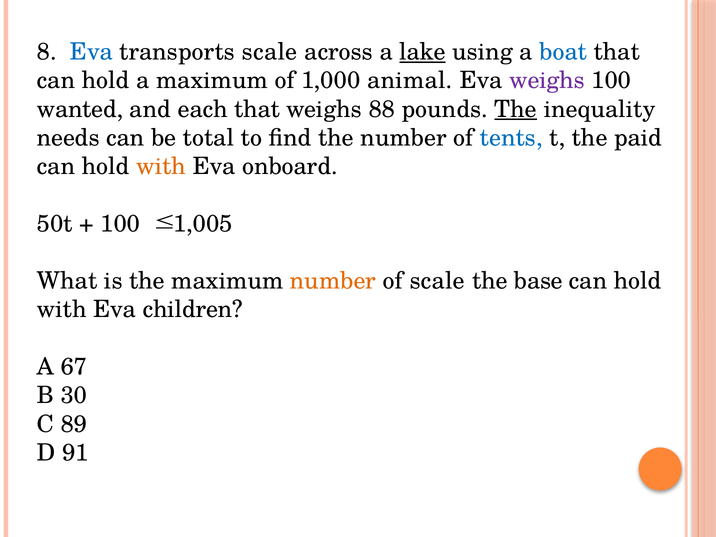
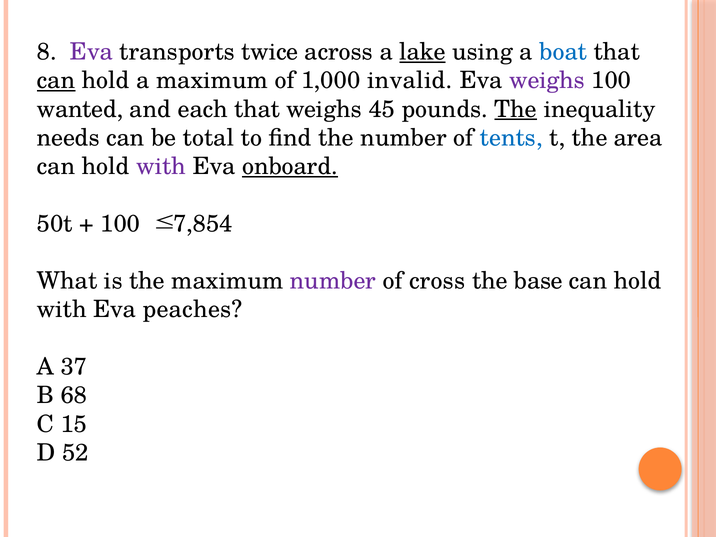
Eva at (91, 52) colour: blue -> purple
transports scale: scale -> twice
can at (56, 80) underline: none -> present
animal: animal -> invalid
88: 88 -> 45
paid: paid -> area
with at (161, 166) colour: orange -> purple
onboard underline: none -> present
1,005: 1,005 -> 7,854
number at (333, 281) colour: orange -> purple
of scale: scale -> cross
children: children -> peaches
67: 67 -> 37
30: 30 -> 68
89: 89 -> 15
91: 91 -> 52
